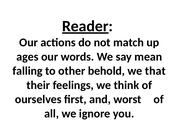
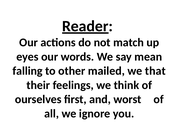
ages: ages -> eyes
behold: behold -> mailed
